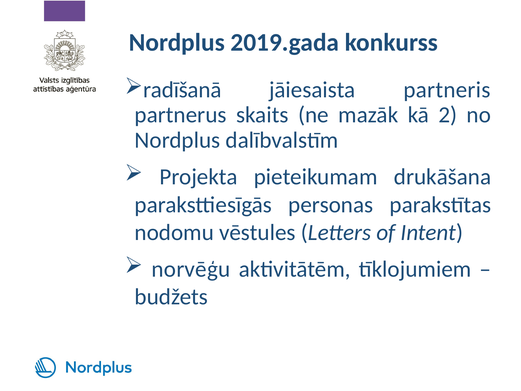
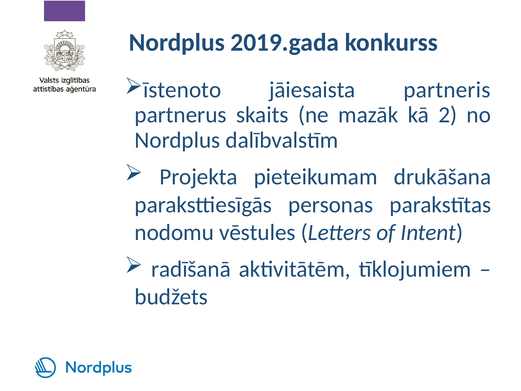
radīšanā: radīšanā -> īstenoto
norvēģu: norvēģu -> radīšanā
